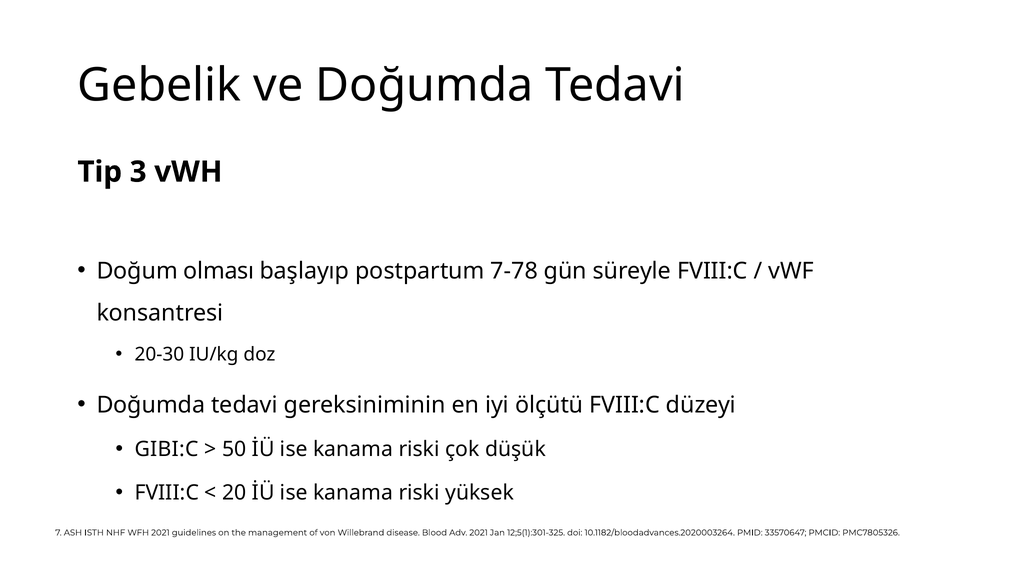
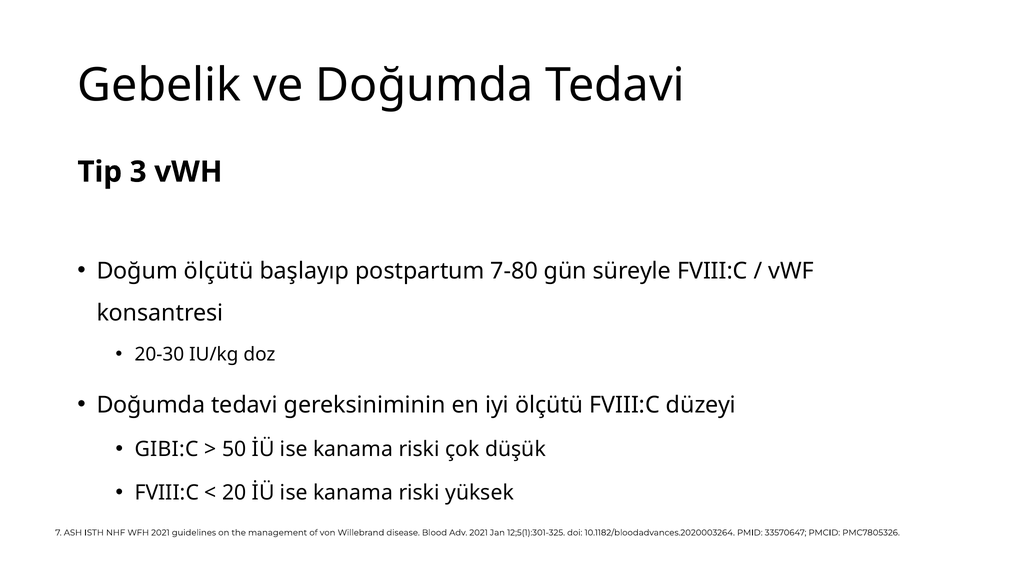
Doğum olması: olması -> ölçütü
7-78: 7-78 -> 7-80
